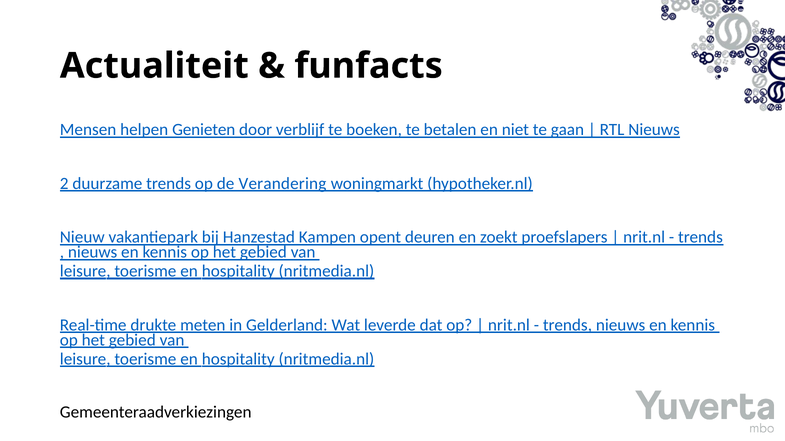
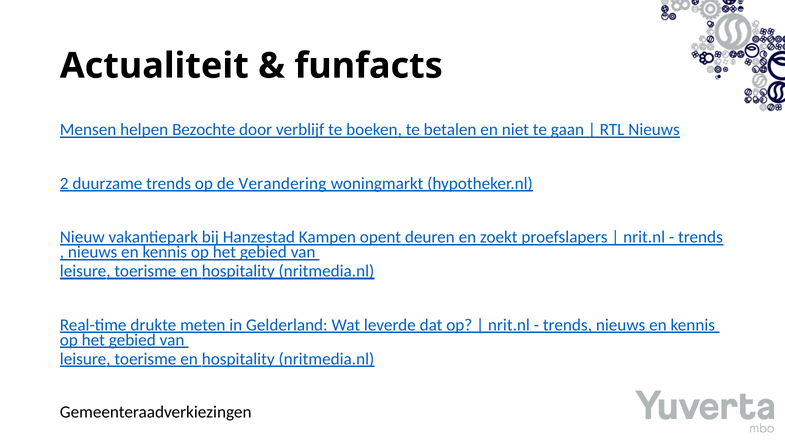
Genieten: Genieten -> Bezochte
